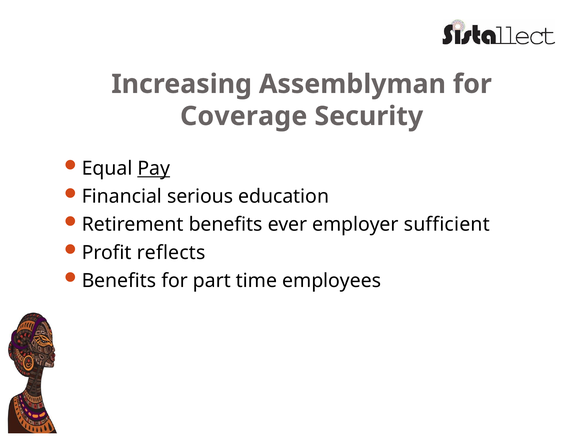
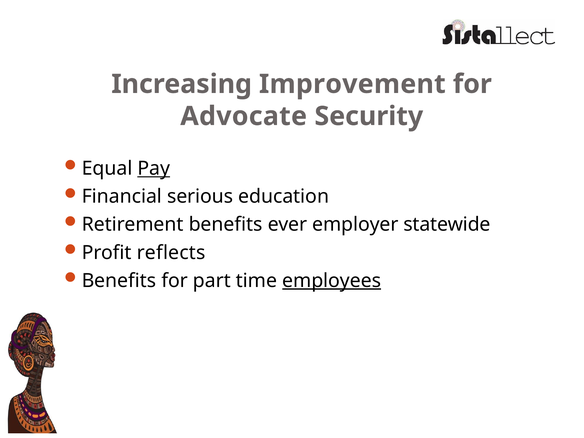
Assemblyman: Assemblyman -> Improvement
Coverage: Coverage -> Advocate
sufficient: sufficient -> statewide
employees underline: none -> present
